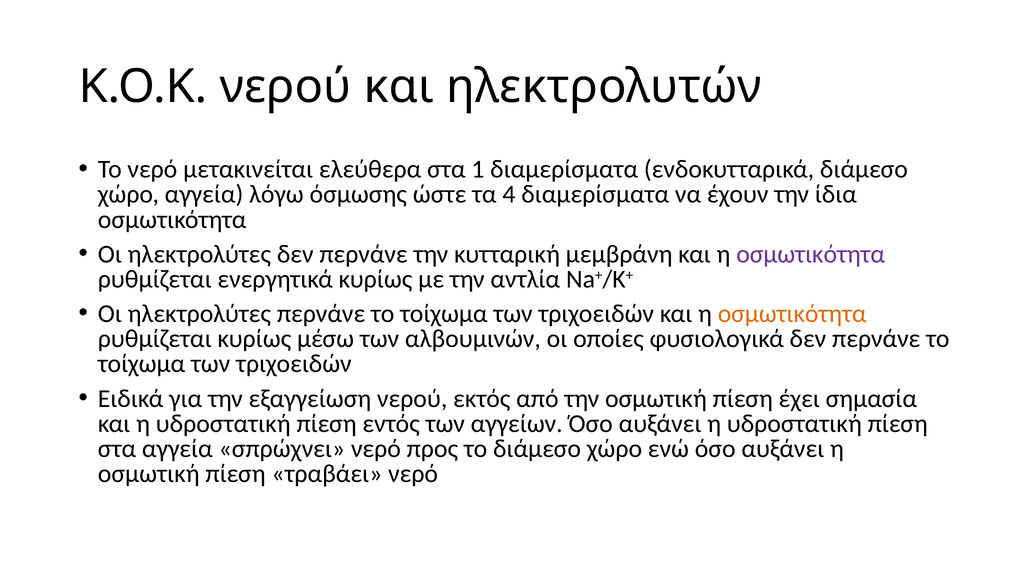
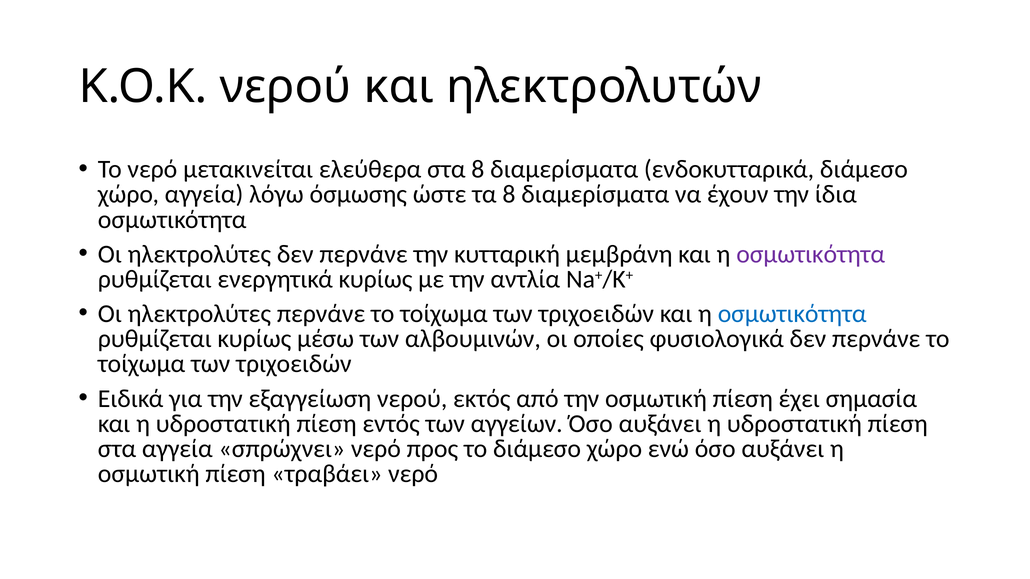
στα 1: 1 -> 8
τα 4: 4 -> 8
οσμωτικότητα at (792, 314) colour: orange -> blue
